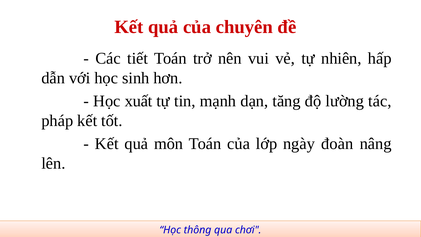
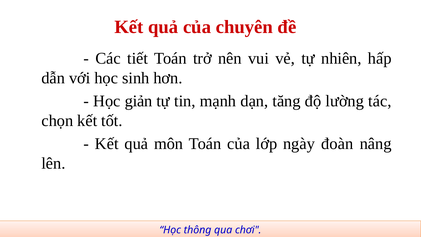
xuất: xuất -> giản
pháp: pháp -> chọn
